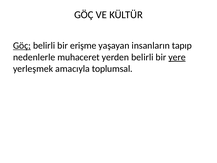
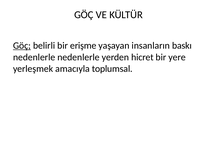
tapıp: tapıp -> baskı
nedenlerle muhaceret: muhaceret -> nedenlerle
yerden belirli: belirli -> hicret
yere underline: present -> none
